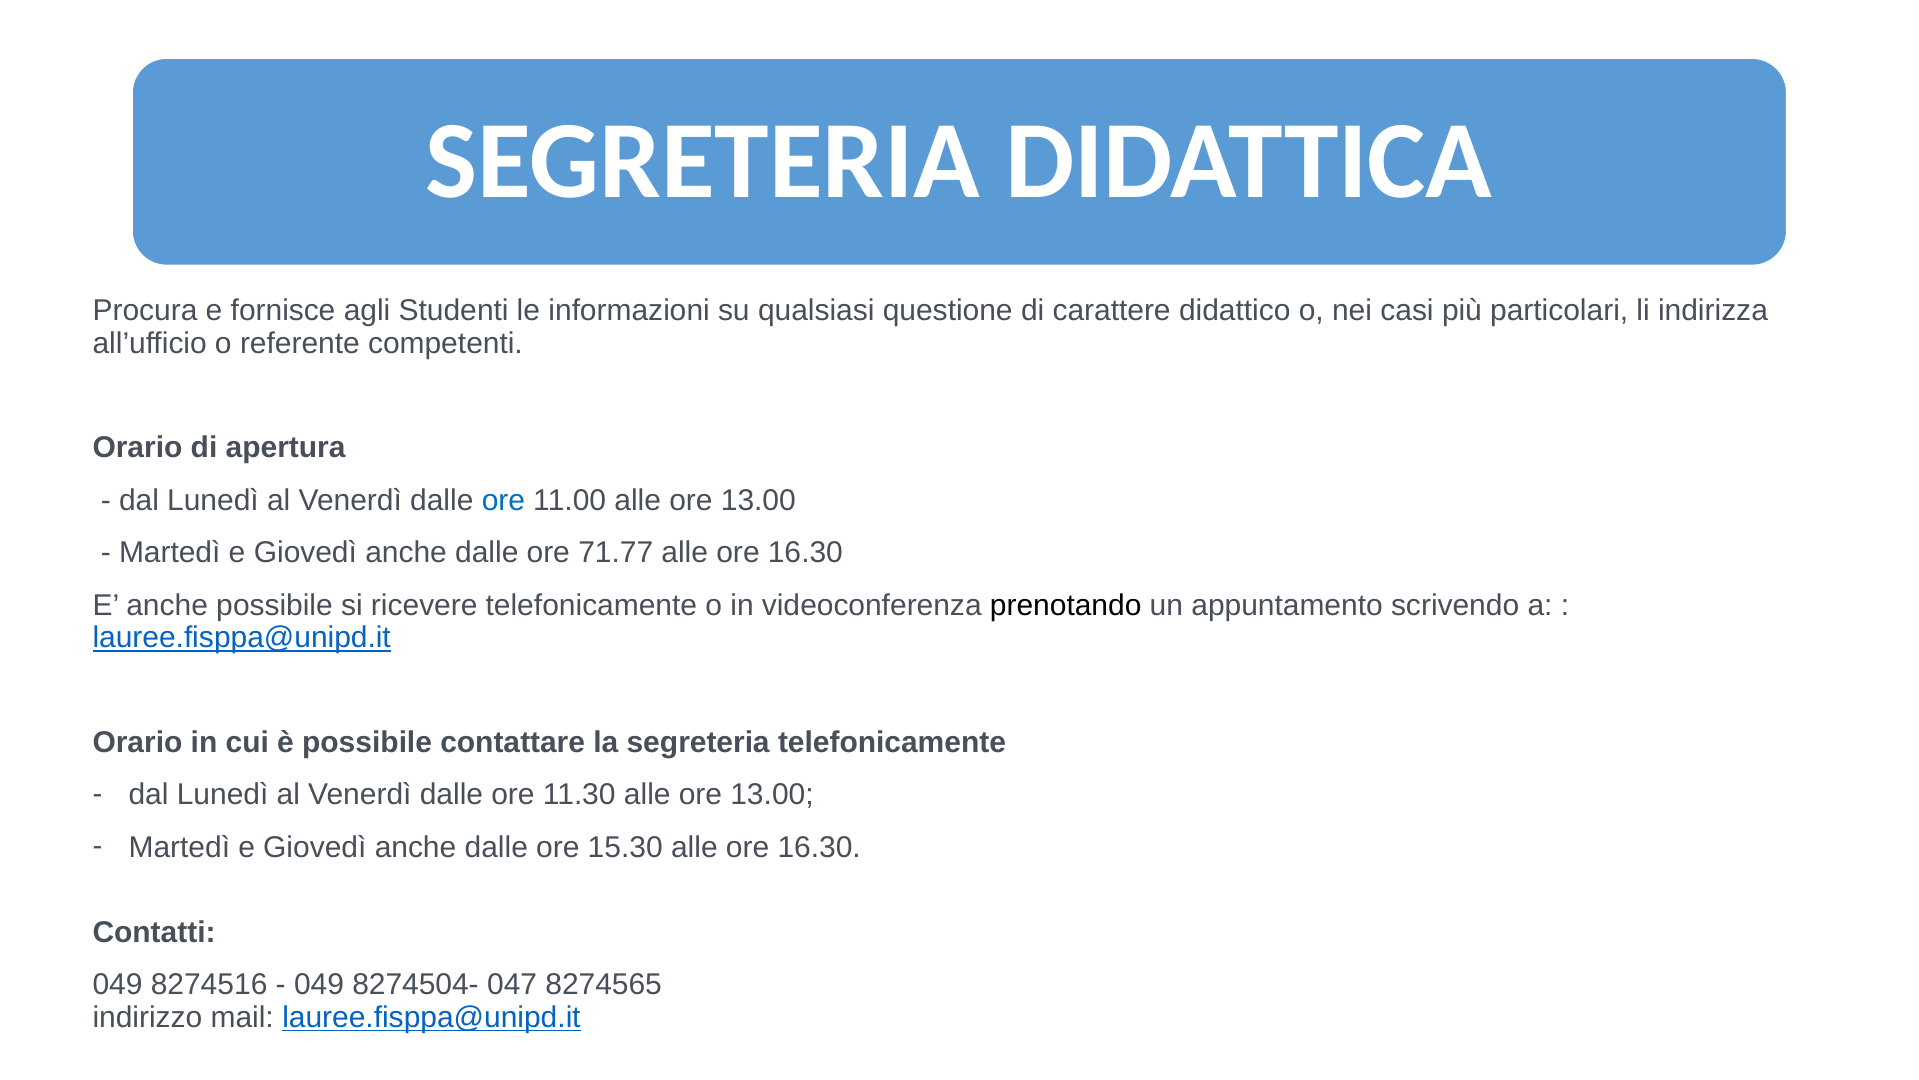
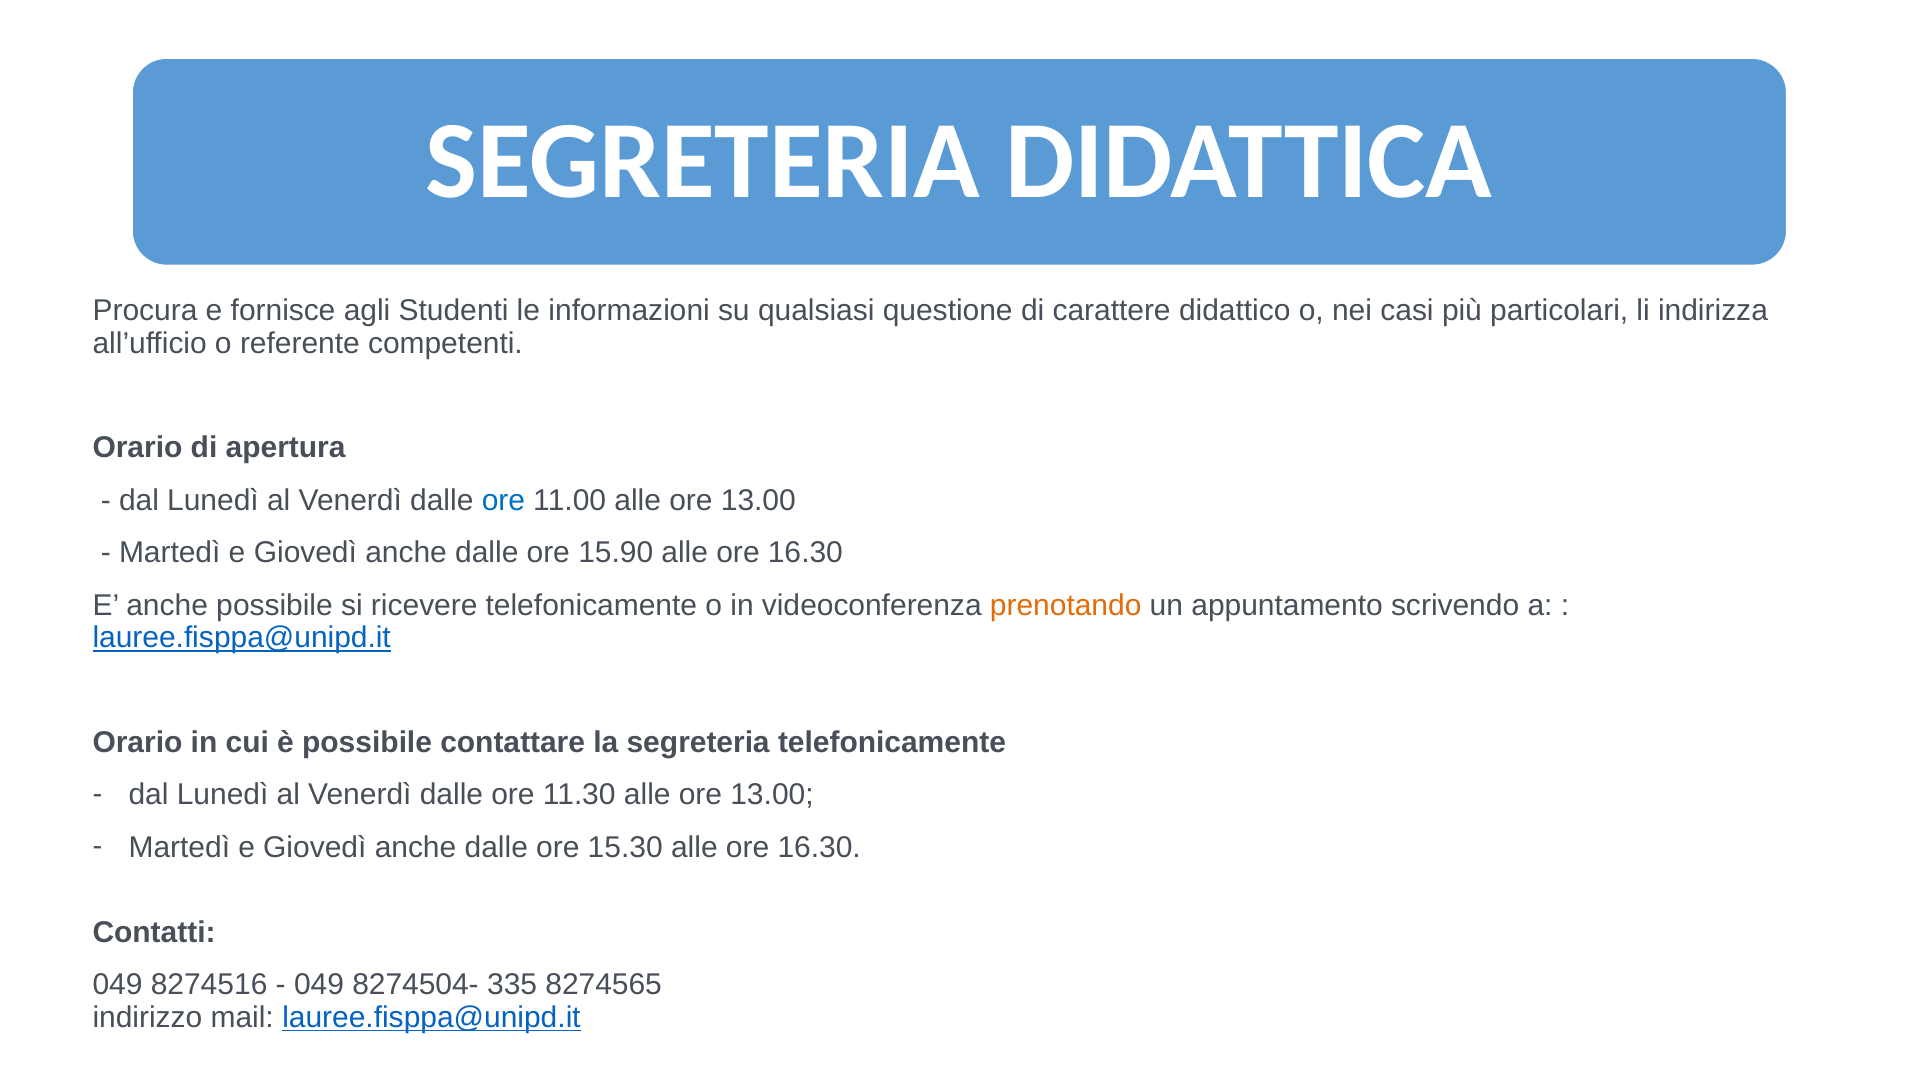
71.77: 71.77 -> 15.90
prenotando colour: black -> orange
047: 047 -> 335
